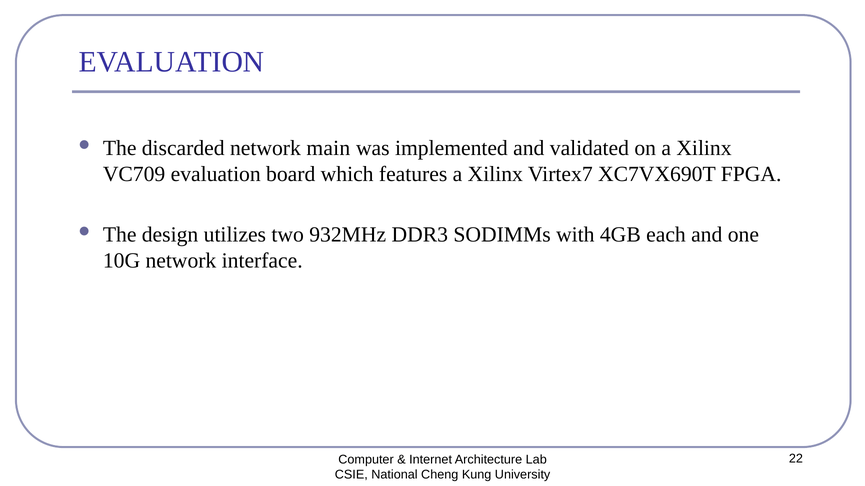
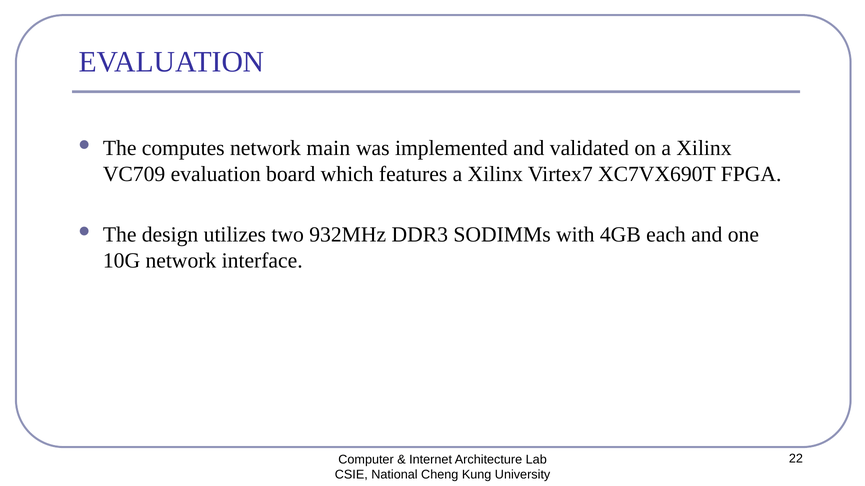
discarded: discarded -> computes
